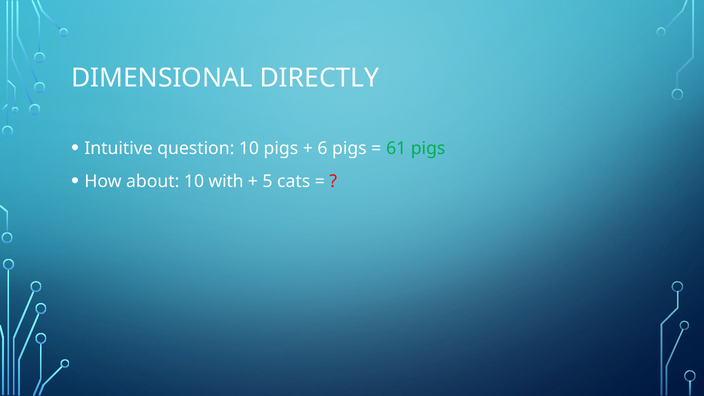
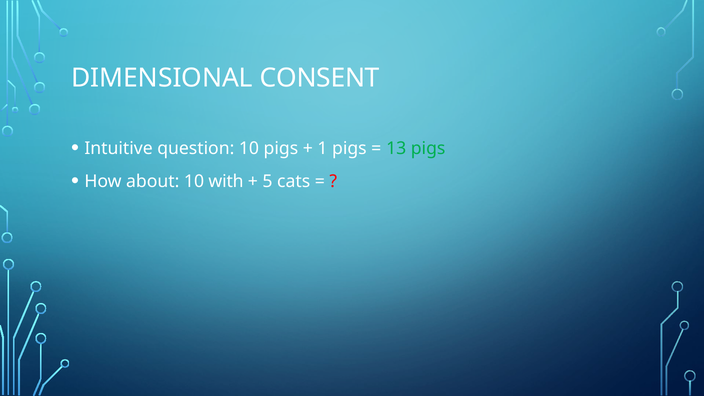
DIRECTLY: DIRECTLY -> CONSENT
6: 6 -> 1
61: 61 -> 13
